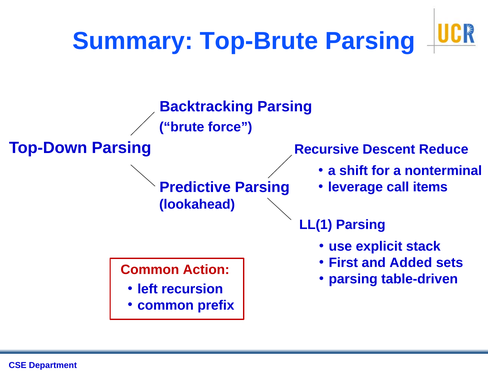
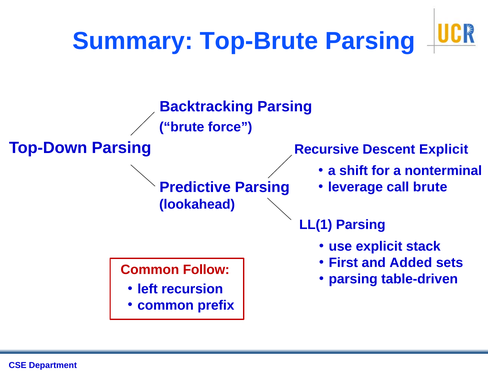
Descent Reduce: Reduce -> Explicit
call items: items -> brute
Action: Action -> Follow
